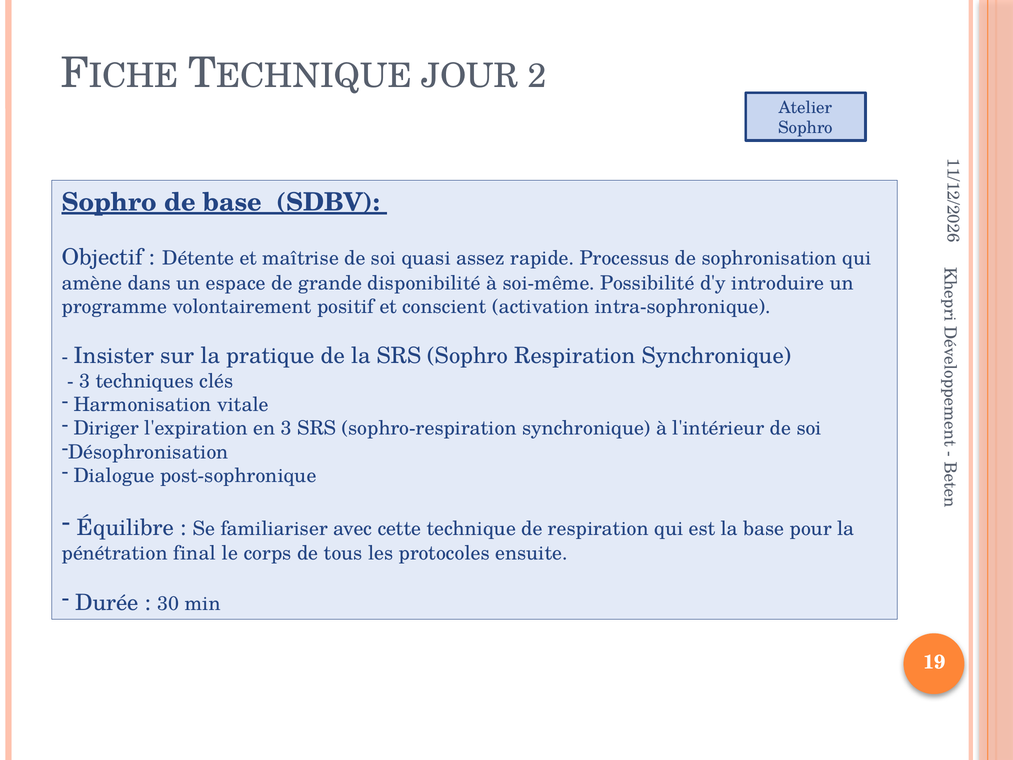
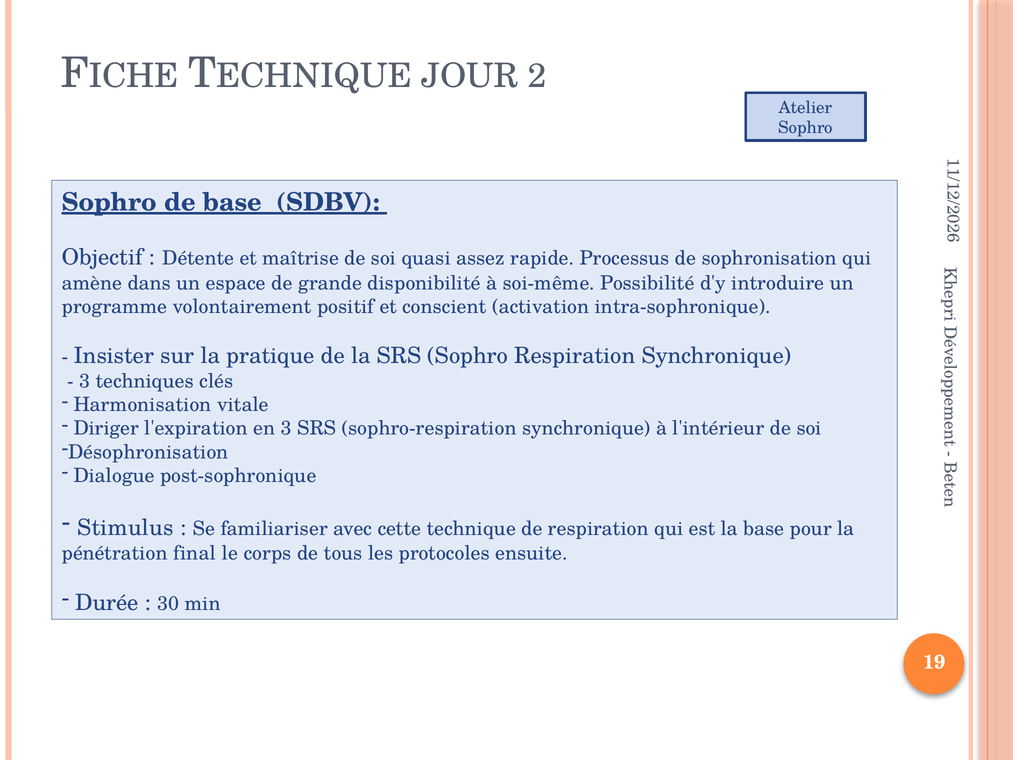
Équilibre: Équilibre -> Stimulus
